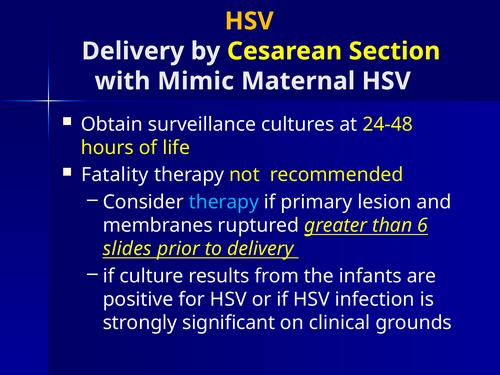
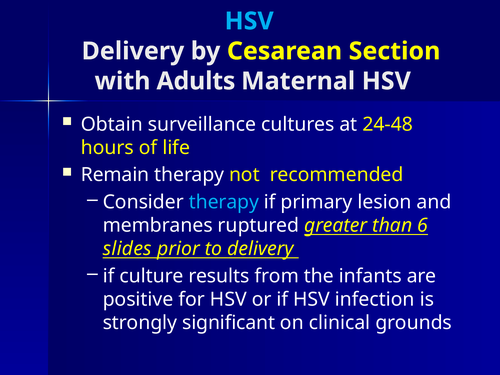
HSV at (249, 21) colour: yellow -> light blue
Mimic: Mimic -> Adults
Fatality: Fatality -> Remain
